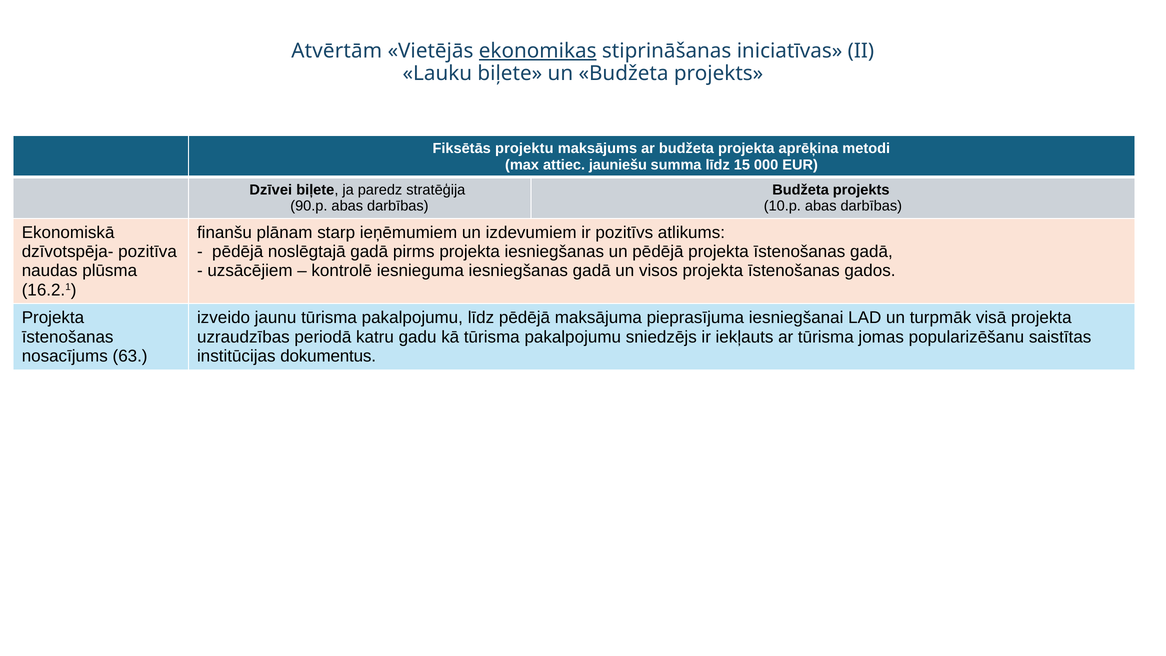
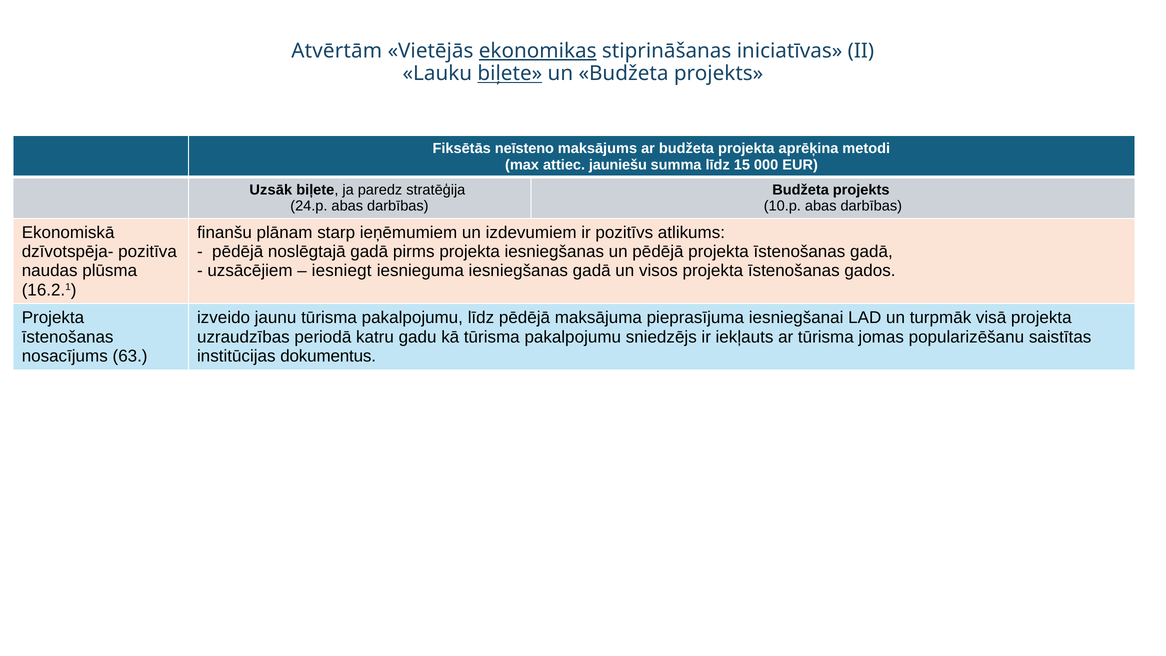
biļete at (510, 74) underline: none -> present
projektu: projektu -> neīsteno
Dzīvei: Dzīvei -> Uzsāk
90.p: 90.p -> 24.p
kontrolē: kontrolē -> iesniegt
